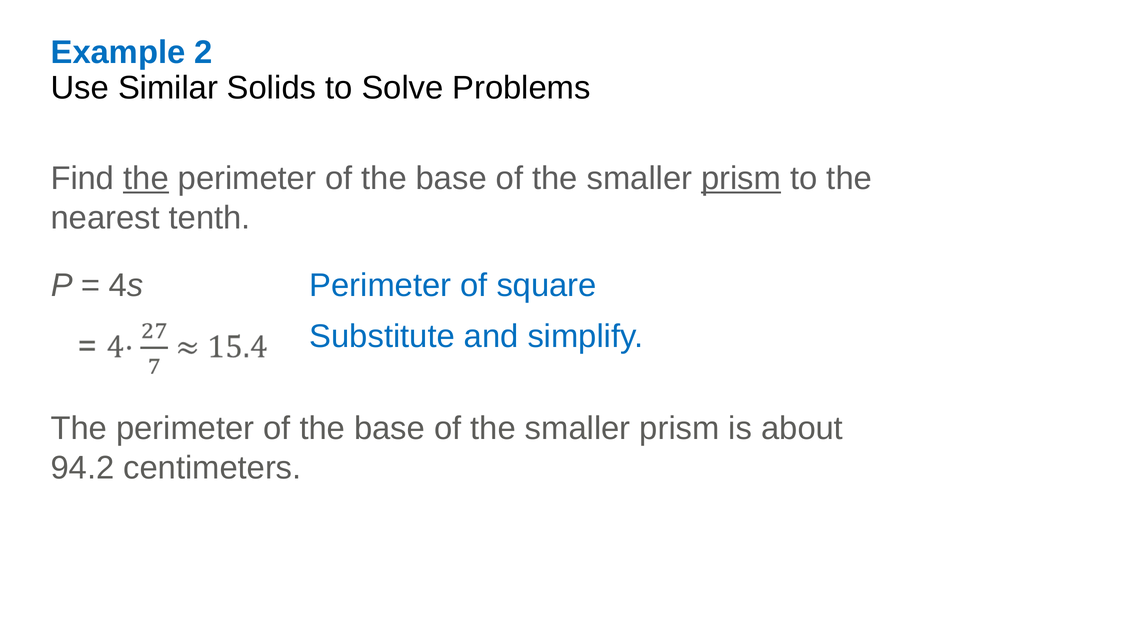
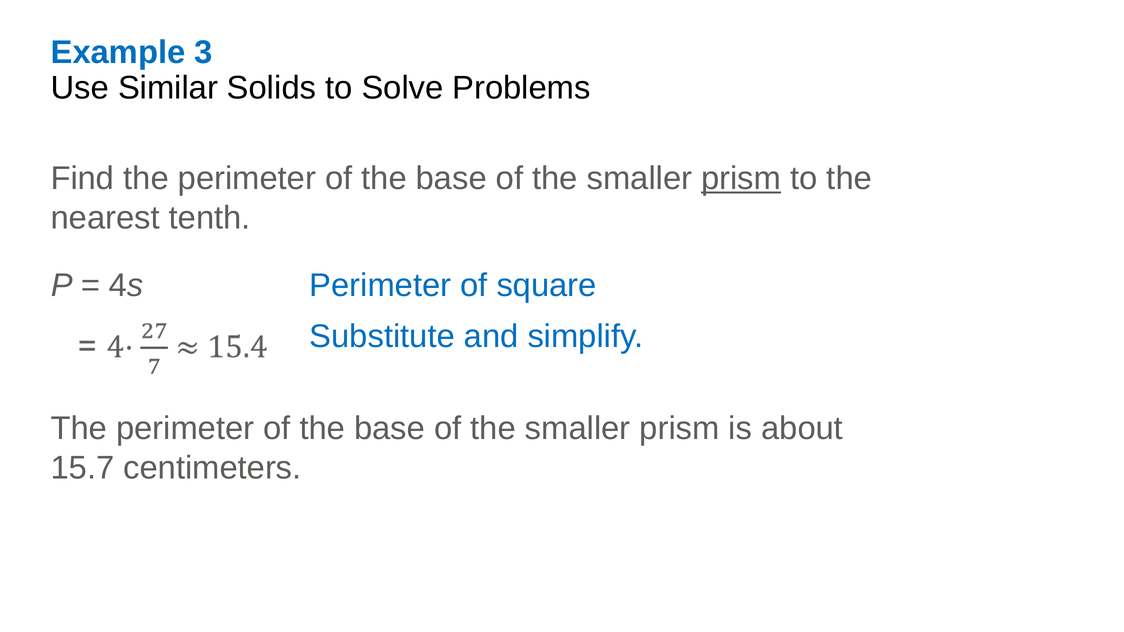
2: 2 -> 3
the at (146, 179) underline: present -> none
94.2: 94.2 -> 15.7
